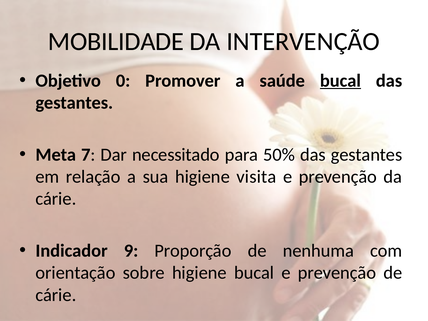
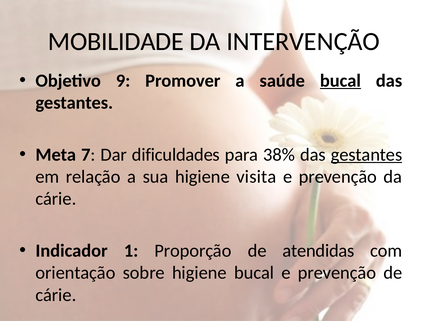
0: 0 -> 9
necessitado: necessitado -> dificuldades
50%: 50% -> 38%
gestantes at (367, 155) underline: none -> present
9: 9 -> 1
nenhuma: nenhuma -> atendidas
